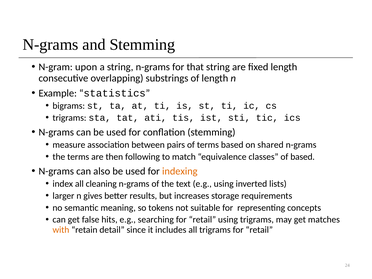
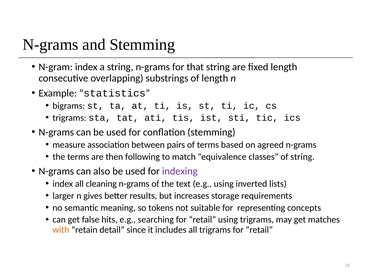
N-gram upon: upon -> index
shared: shared -> agreed
of based: based -> string
indexing colour: orange -> purple
